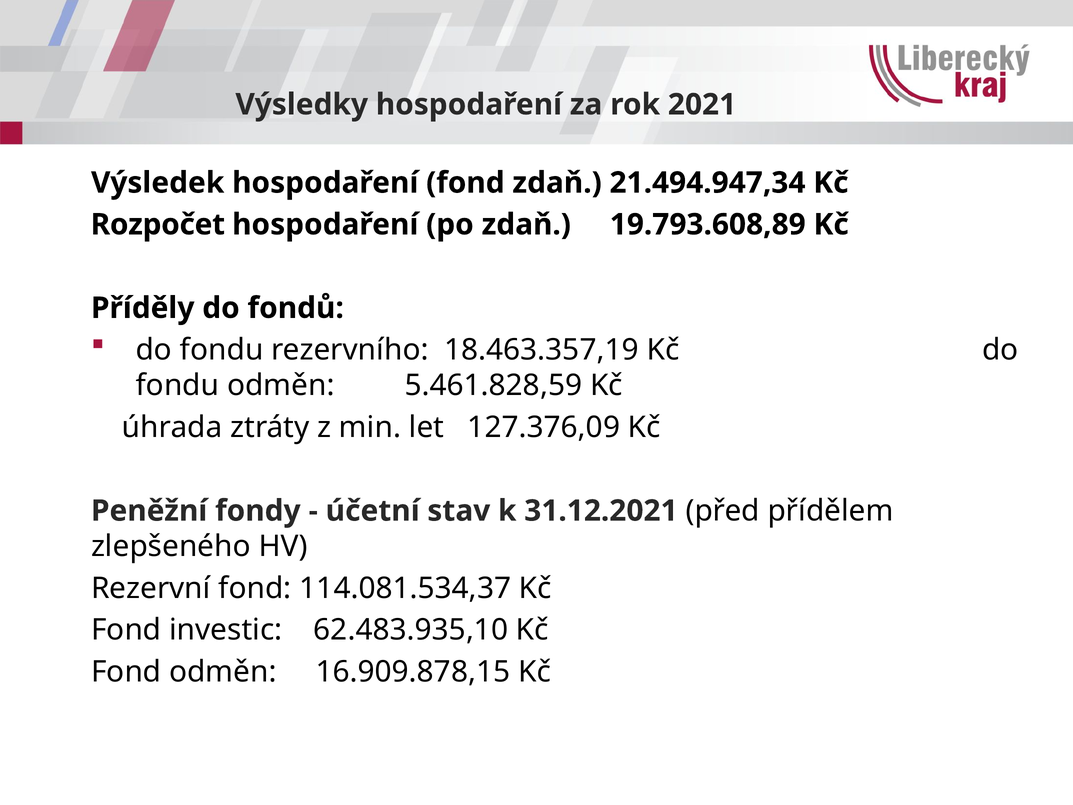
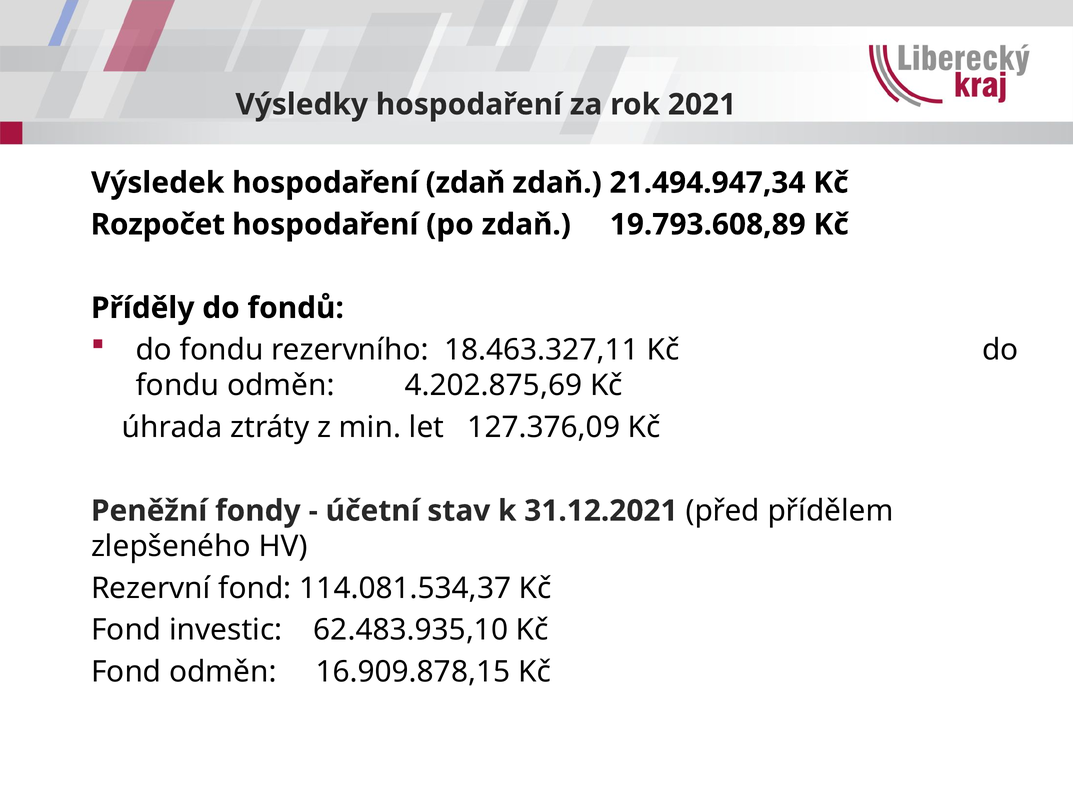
hospodaření fond: fond -> zdaň
18.463.357,19: 18.463.357,19 -> 18.463.327,11
5.461.828,59: 5.461.828,59 -> 4.202.875,69
